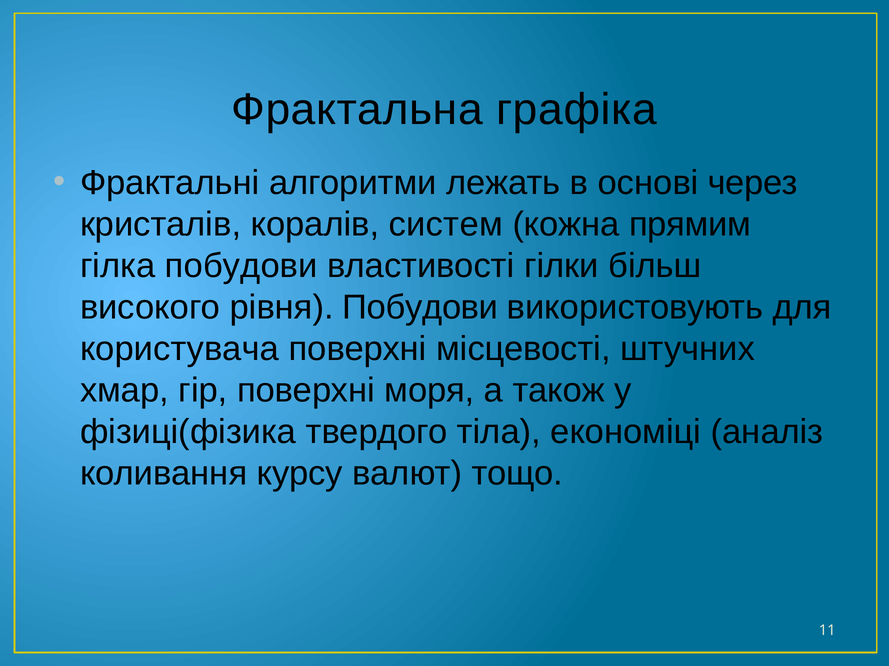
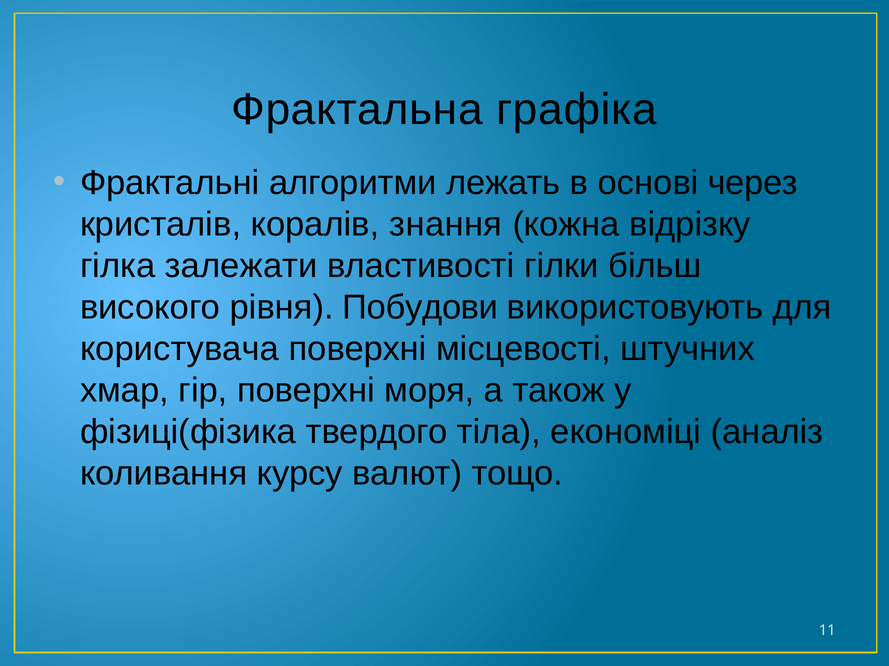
систем: систем -> знання
прямим: прямим -> відрізку
гілка побудови: побудови -> залежати
